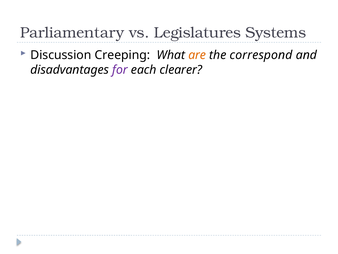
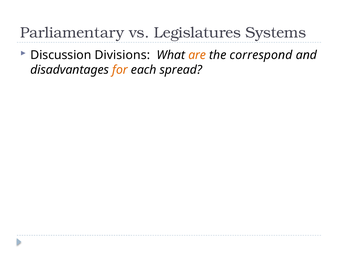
Creeping: Creeping -> Divisions
for colour: purple -> orange
clearer: clearer -> spread
